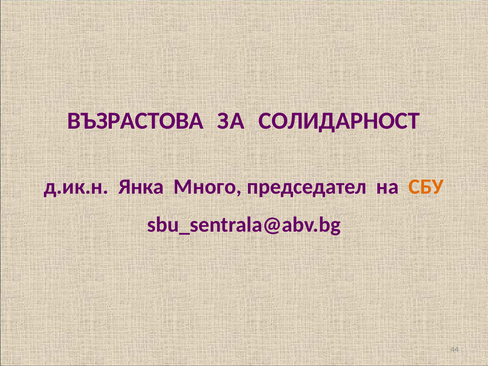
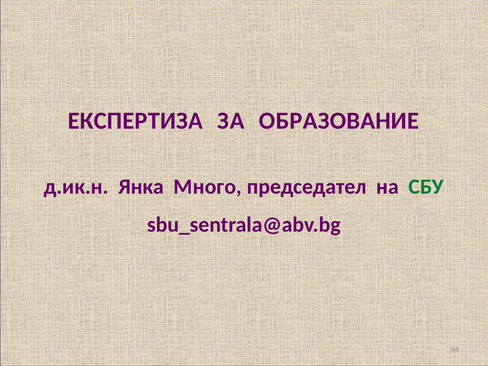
ВЪЗРАСТОВА: ВЪЗРАСТОВА -> ЕКСПЕРТИЗА
СОЛИДАРНОСТ: СОЛИДАРНОСТ -> ОБРАЗОВАНИЕ
СБУ colour: orange -> green
